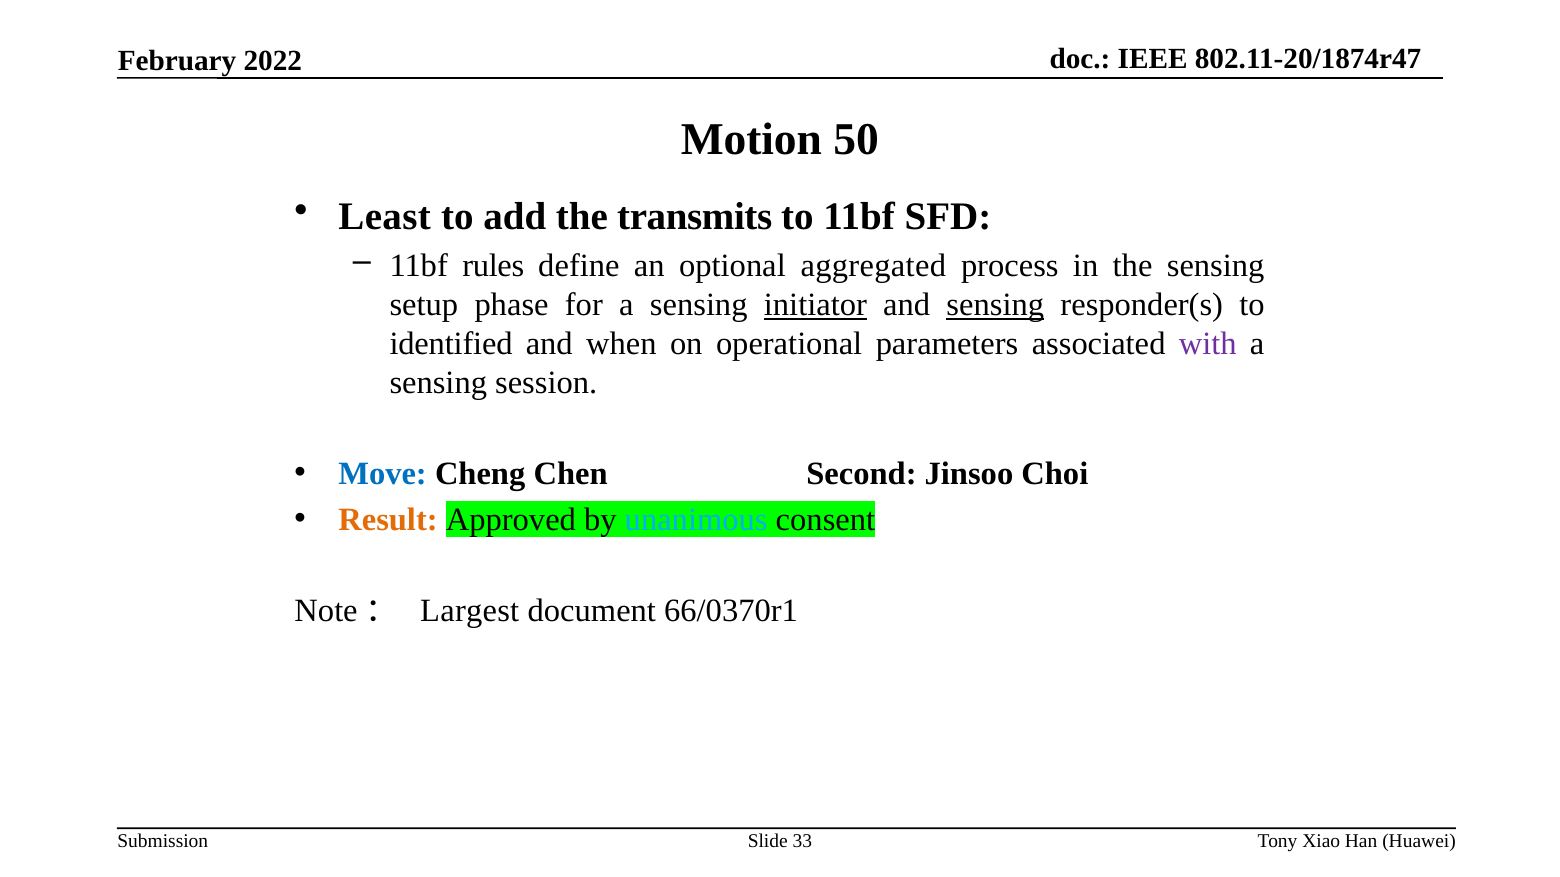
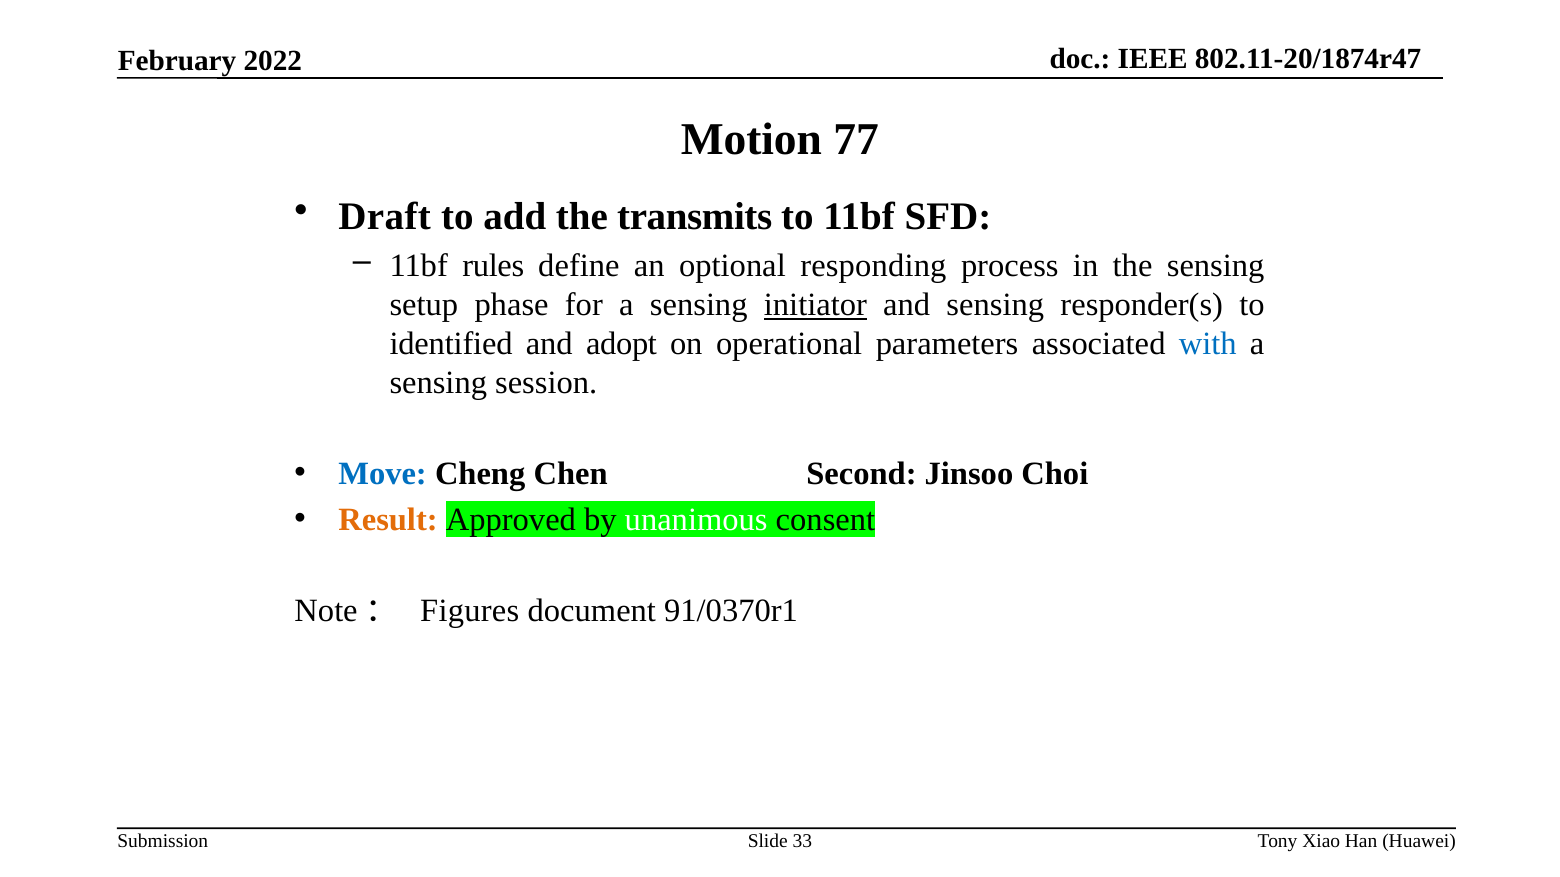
50: 50 -> 77
Least: Least -> Draft
aggregated: aggregated -> responding
sensing at (995, 305) underline: present -> none
when: when -> adopt
with colour: purple -> blue
unanimous colour: light blue -> white
Largest: Largest -> Figures
66/0370r1: 66/0370r1 -> 91/0370r1
